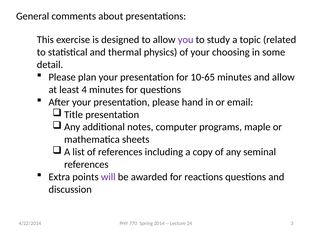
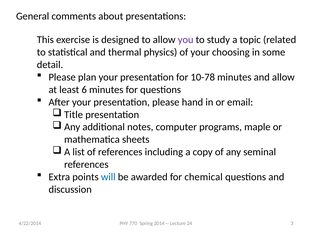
10-65: 10-65 -> 10-78
4: 4 -> 6
will colour: purple -> blue
reactions: reactions -> chemical
